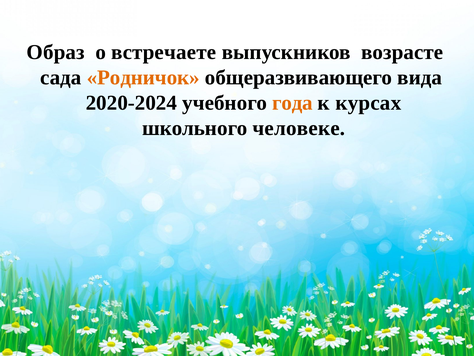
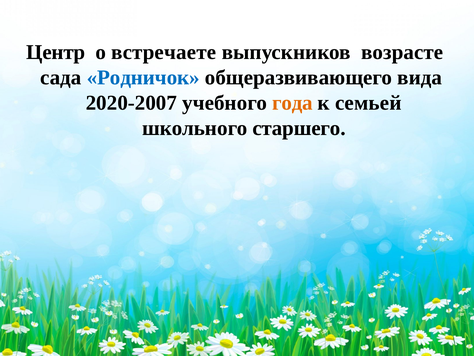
Образ: Образ -> Центр
Родничок colour: orange -> blue
2020-2024: 2020-2024 -> 2020-2007
курсах: курсах -> семьей
человеке: человеке -> старшего
